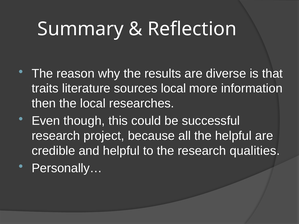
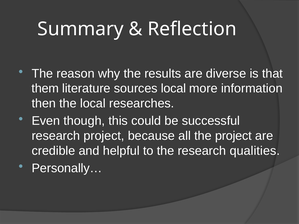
traits: traits -> them
the helpful: helpful -> project
